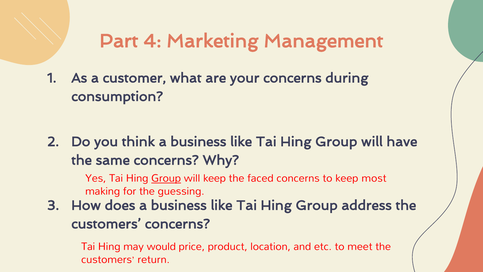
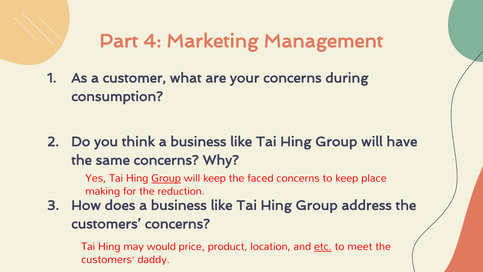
most: most -> place
guessing: guessing -> reduction
etc underline: none -> present
return: return -> daddy
